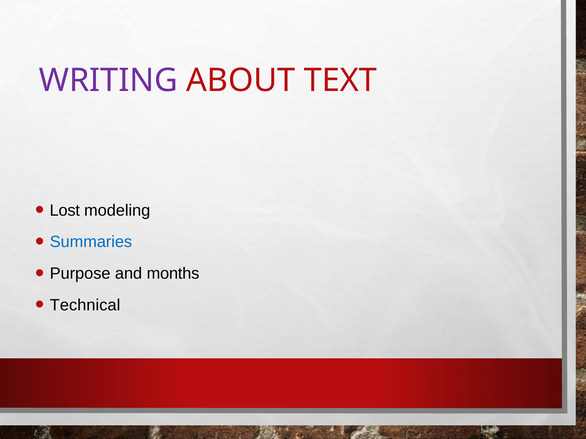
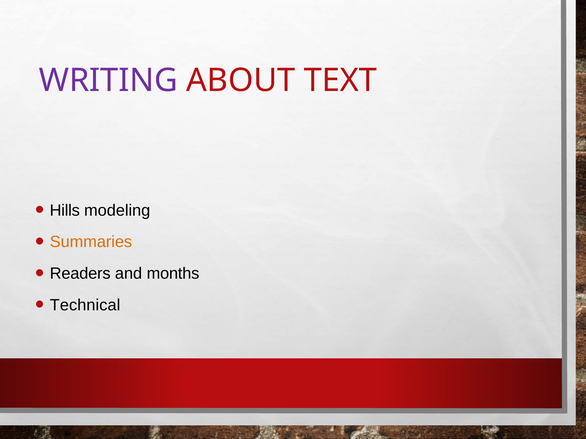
Lost: Lost -> Hills
Summaries colour: blue -> orange
Purpose: Purpose -> Readers
